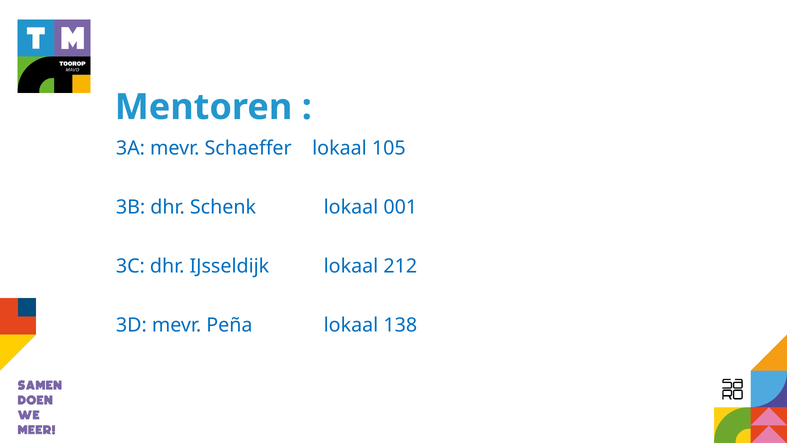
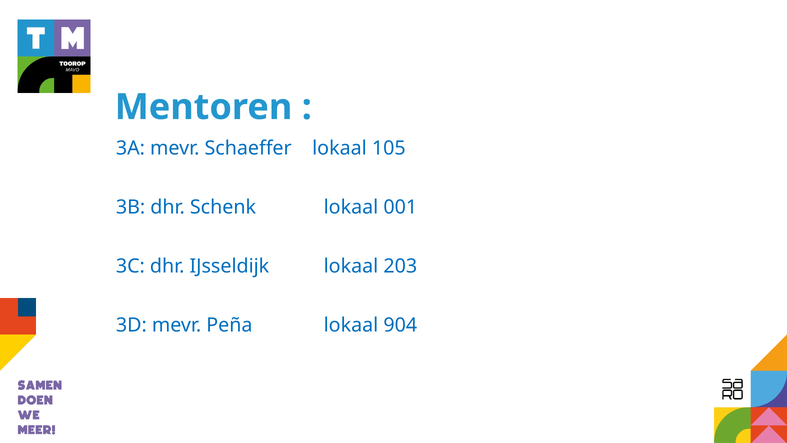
212: 212 -> 203
138: 138 -> 904
